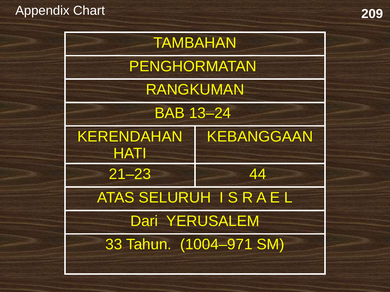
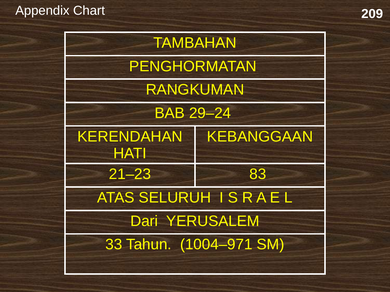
13–24: 13–24 -> 29–24
44: 44 -> 83
